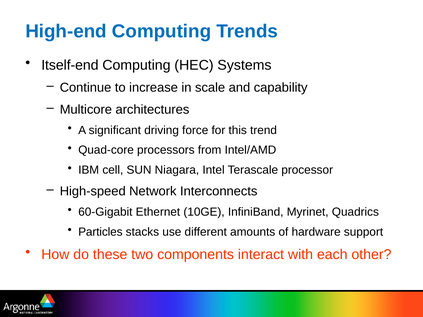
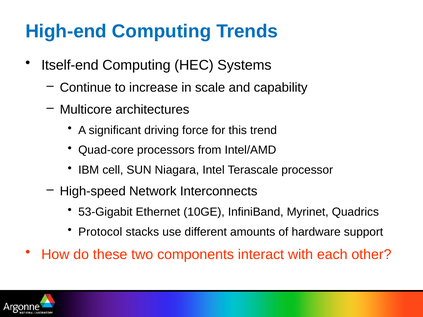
60-Gigabit: 60-Gigabit -> 53-Gigabit
Particles: Particles -> Protocol
